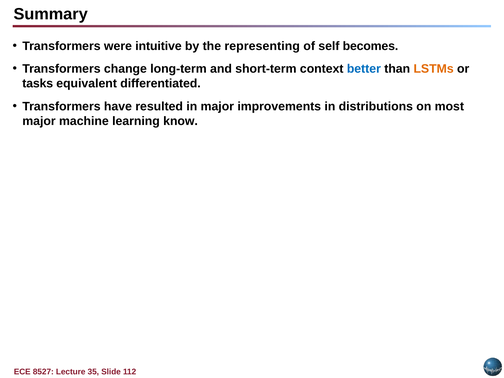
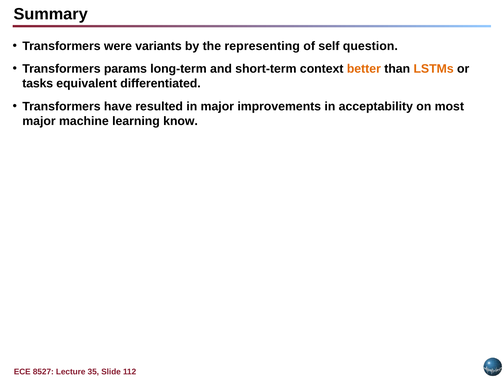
intuitive: intuitive -> variants
becomes: becomes -> question
change: change -> params
better colour: blue -> orange
distributions: distributions -> acceptability
